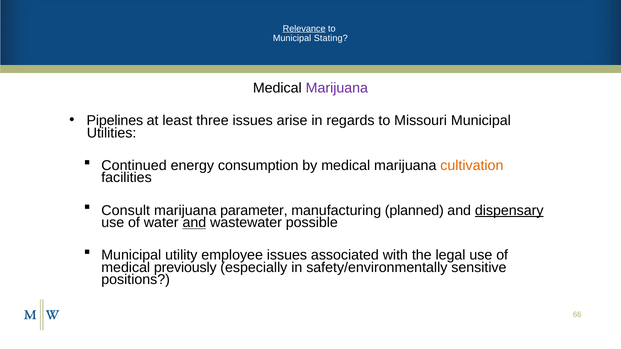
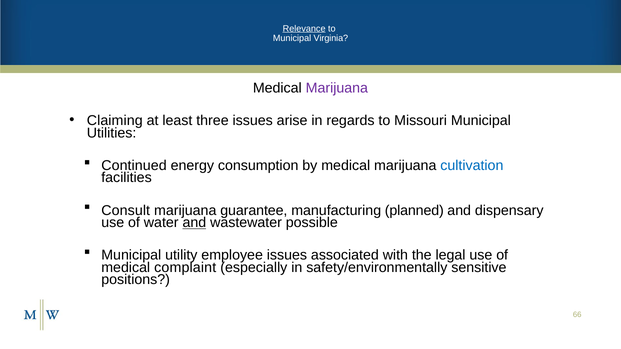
Stating: Stating -> Virginia
Pipelines: Pipelines -> Claiming
cultivation colour: orange -> blue
parameter: parameter -> guarantee
dispensary underline: present -> none
previously: previously -> complaint
